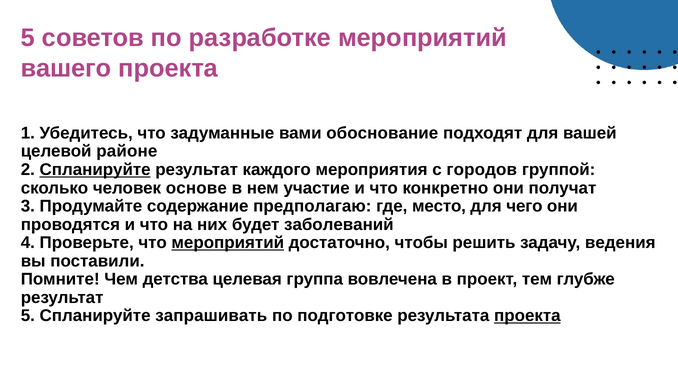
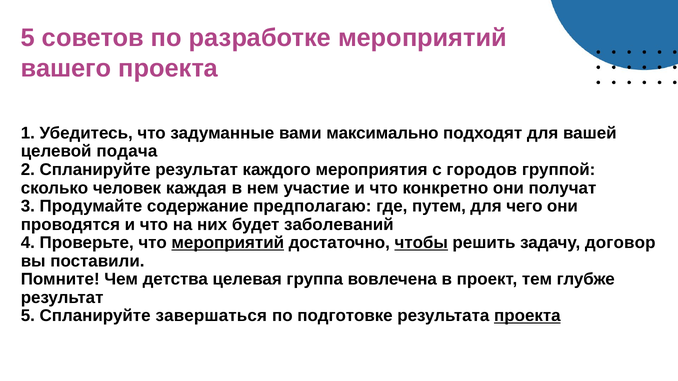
обоснование: обоснование -> максимально
районе: районе -> подача
Спланируйте at (95, 170) underline: present -> none
основе: основе -> каждая
место: место -> путем
чтобы underline: none -> present
ведения: ведения -> договор
запрашивать: запрашивать -> завершаться
